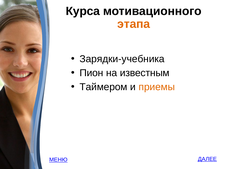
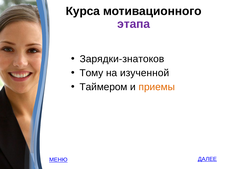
этапа colour: orange -> purple
Зарядки-учебника: Зарядки-учебника -> Зарядки-знатоков
Пион: Пион -> Тому
известным: известным -> изученной
